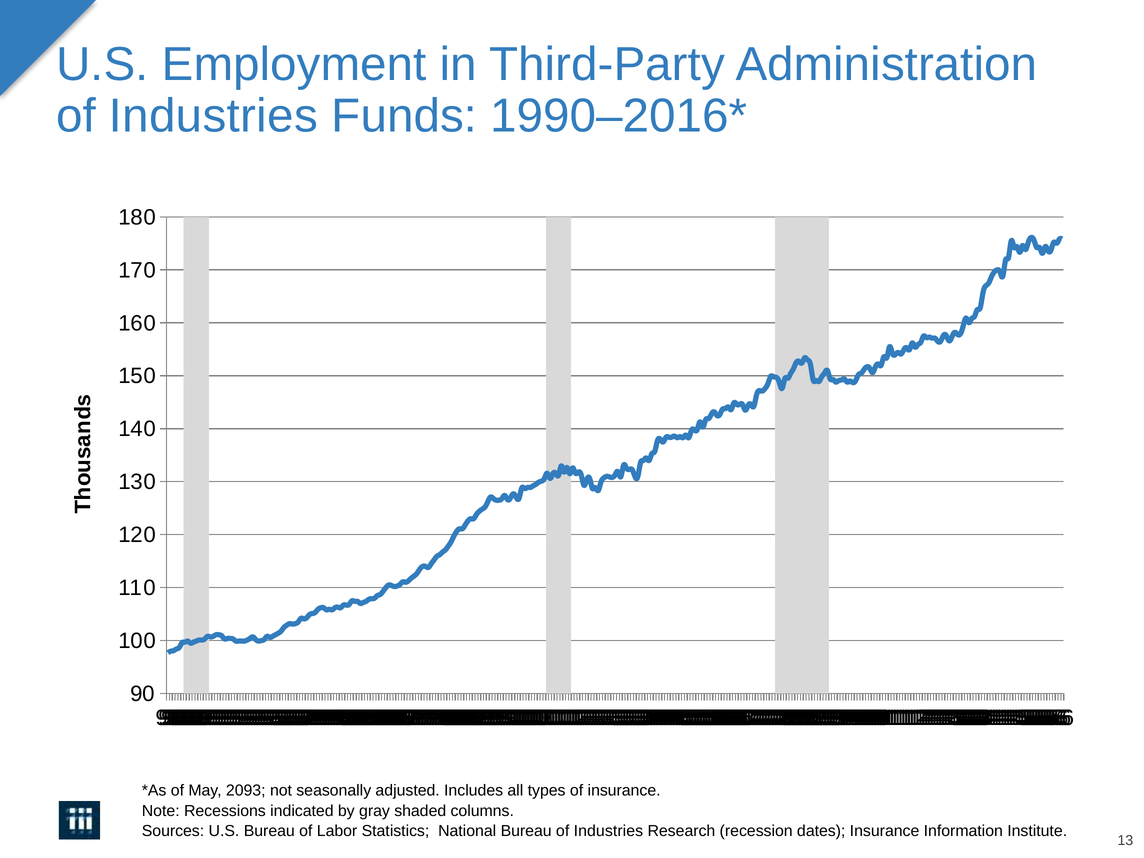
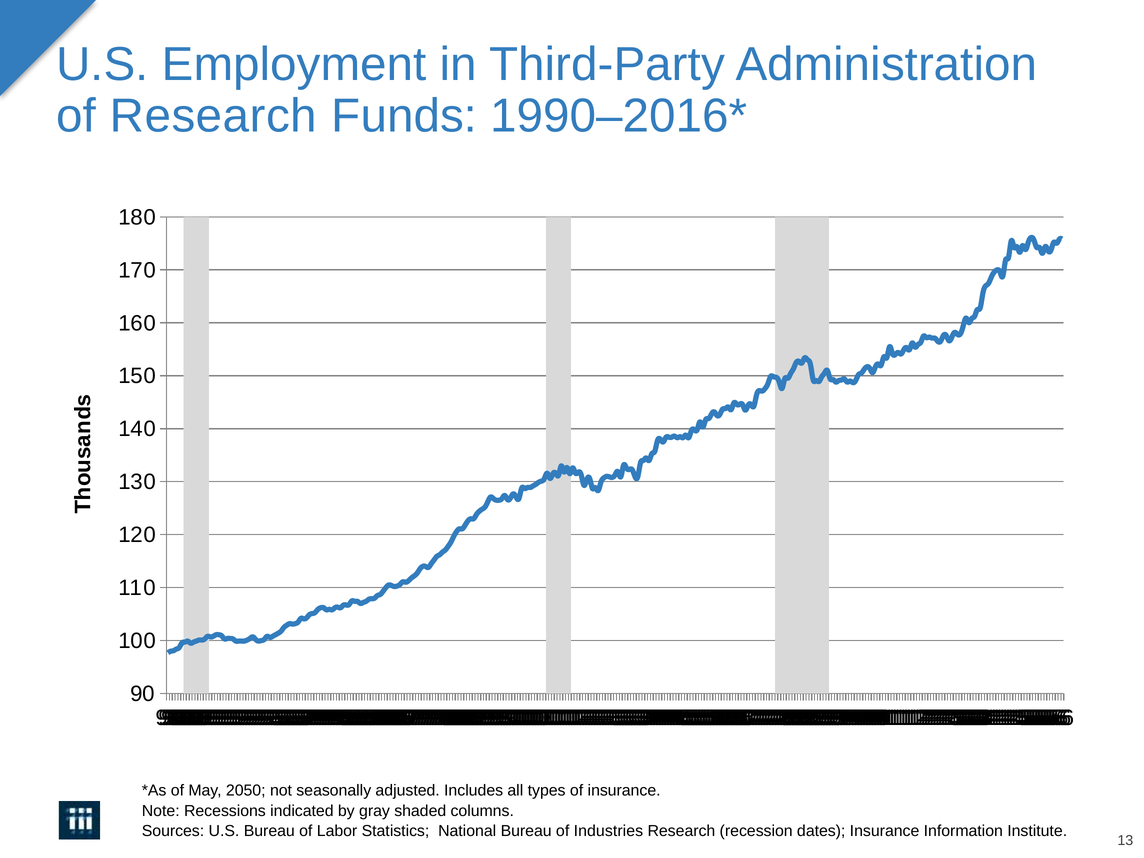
Industries at (213, 116): Industries -> Research
2093: 2093 -> 2050
